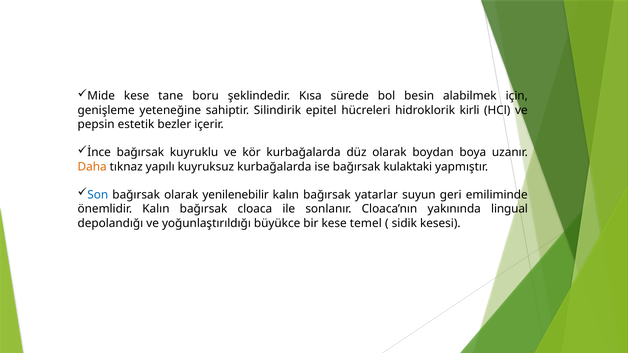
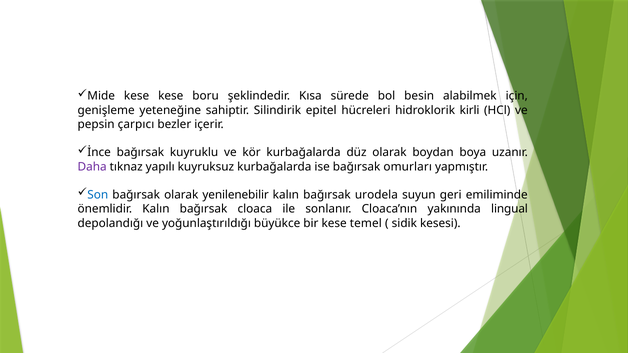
kese tane: tane -> kese
estetik: estetik -> çarpıcı
Daha colour: orange -> purple
kulaktaki: kulaktaki -> omurları
yatarlar: yatarlar -> urodela
